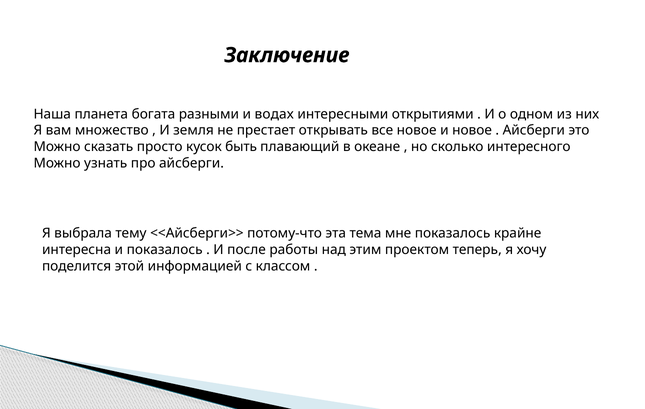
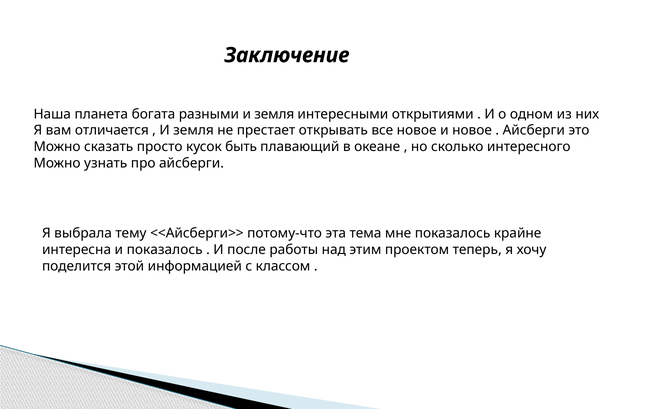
разными и водах: водах -> земля
множество: множество -> отличается
